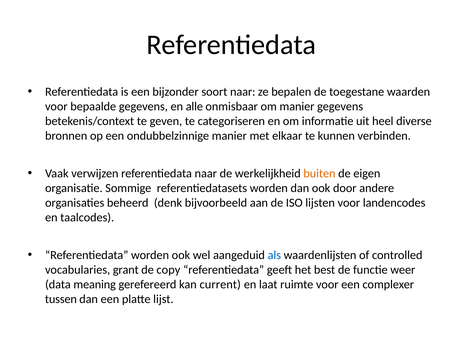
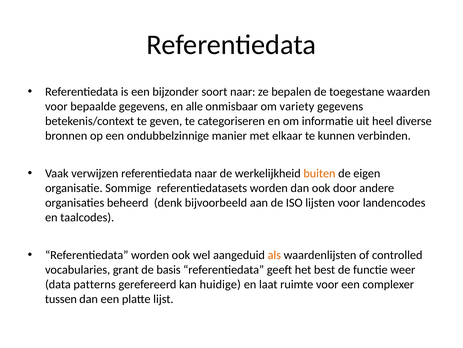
om manier: manier -> variety
als colour: blue -> orange
copy: copy -> basis
meaning: meaning -> patterns
current: current -> huidige
